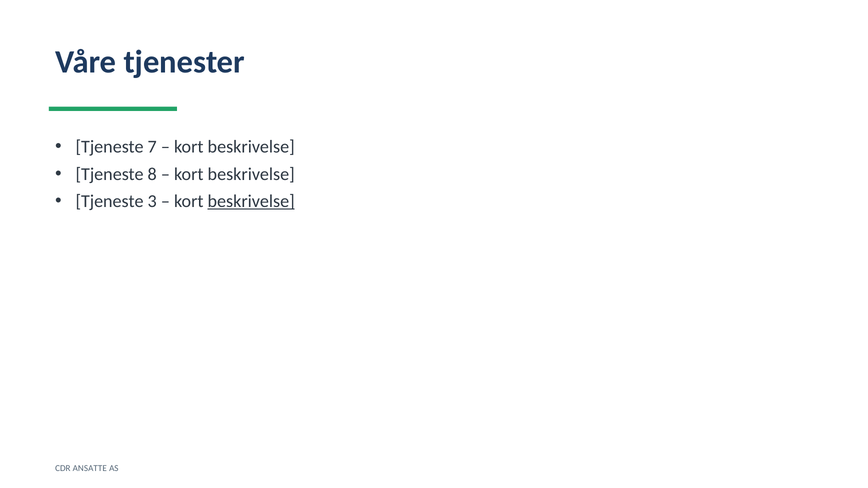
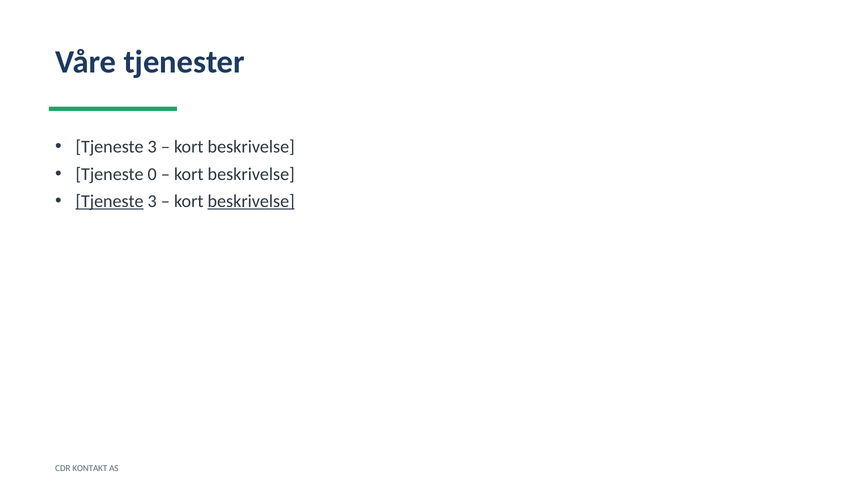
7 at (152, 147): 7 -> 3
8: 8 -> 0
Tjeneste at (110, 201) underline: none -> present
ANSATTE: ANSATTE -> KONTAKT
